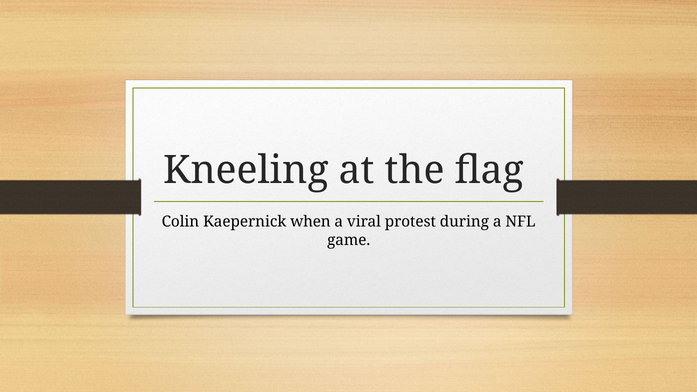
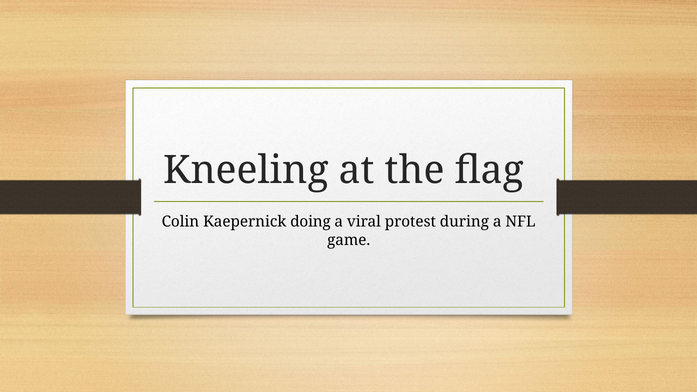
when: when -> doing
